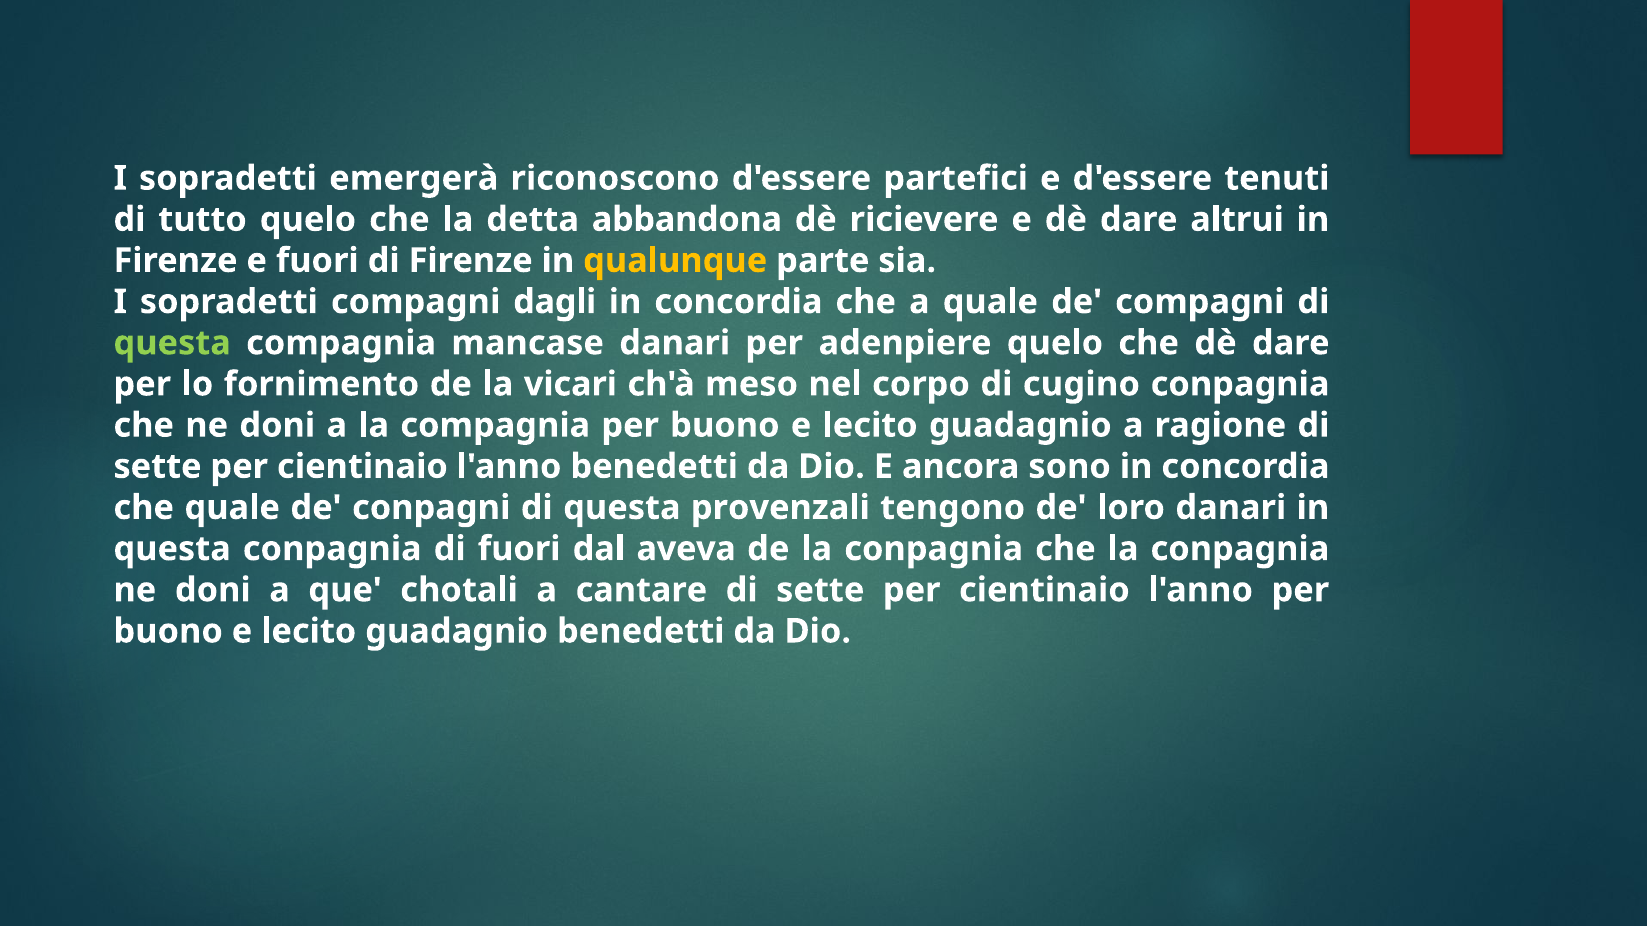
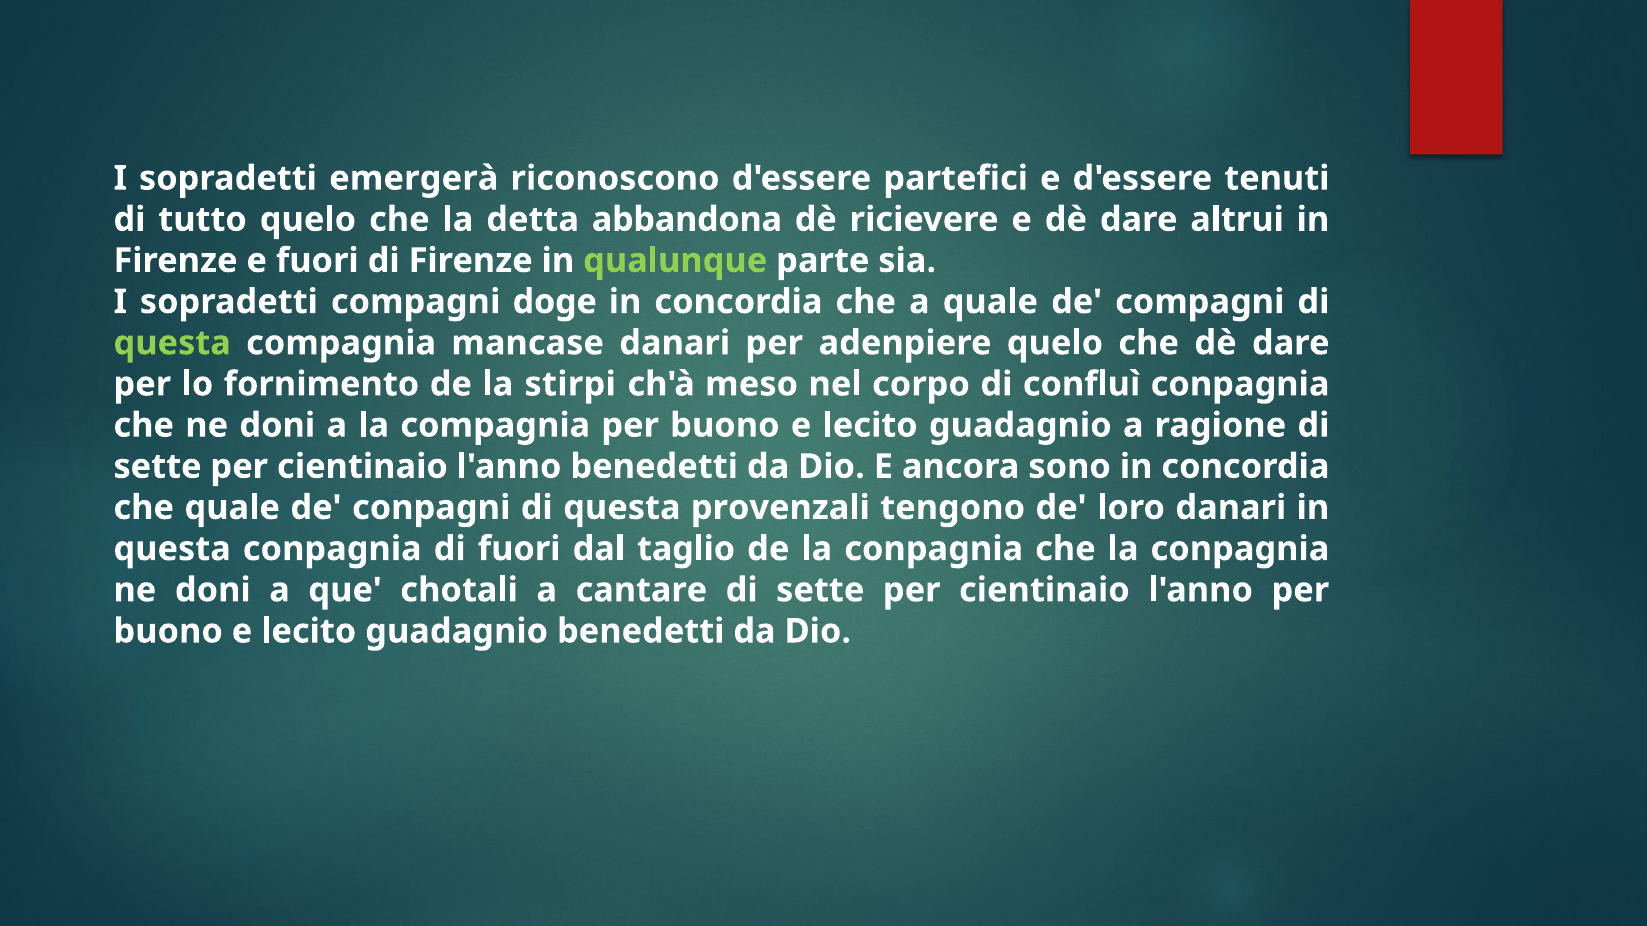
qualunque colour: yellow -> light green
dagli: dagli -> doge
vicari: vicari -> stirpi
cugino: cugino -> confluì
aveva: aveva -> taglio
